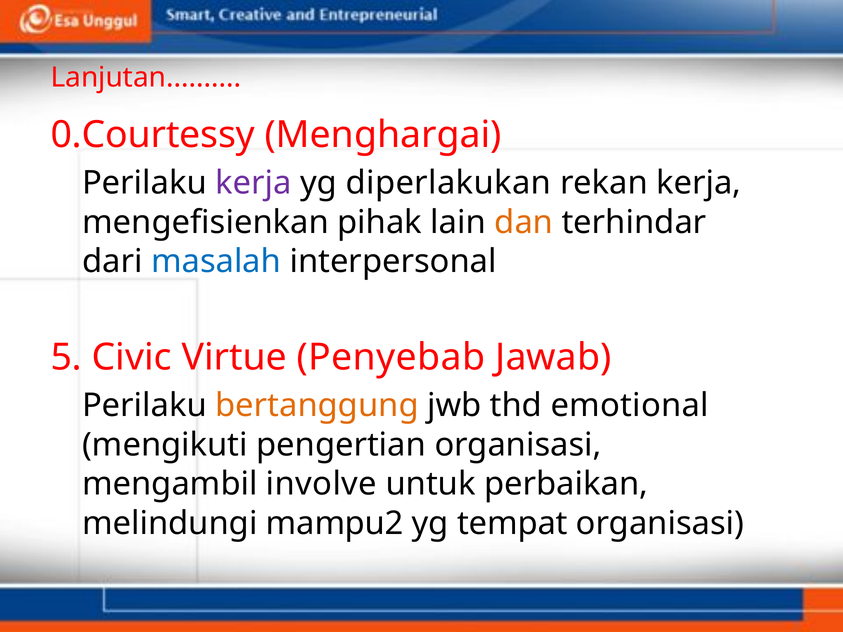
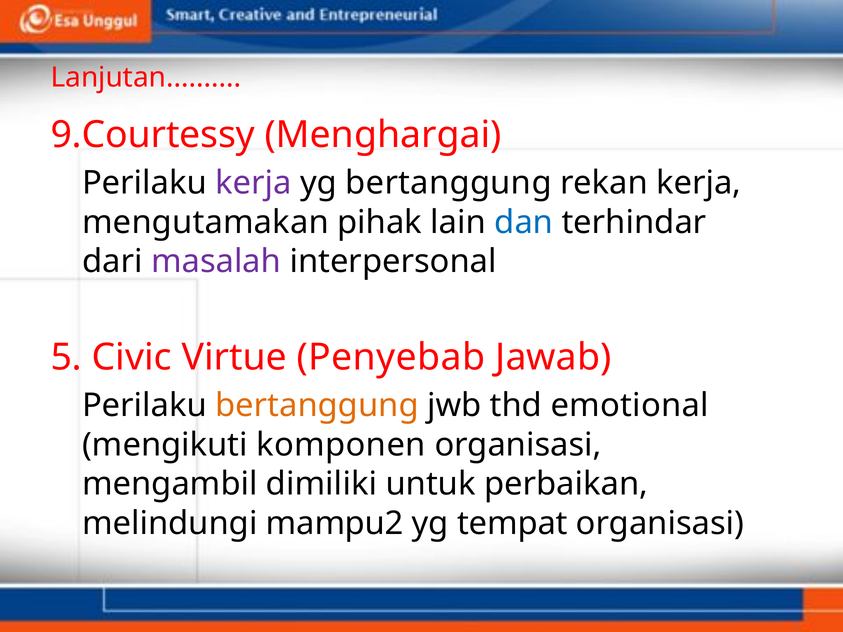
0.Courtessy: 0.Courtessy -> 9.Courtessy
yg diperlakukan: diperlakukan -> bertanggung
mengefisienkan: mengefisienkan -> mengutamakan
dan colour: orange -> blue
masalah colour: blue -> purple
pengertian: pengertian -> komponen
involve: involve -> dimiliki
